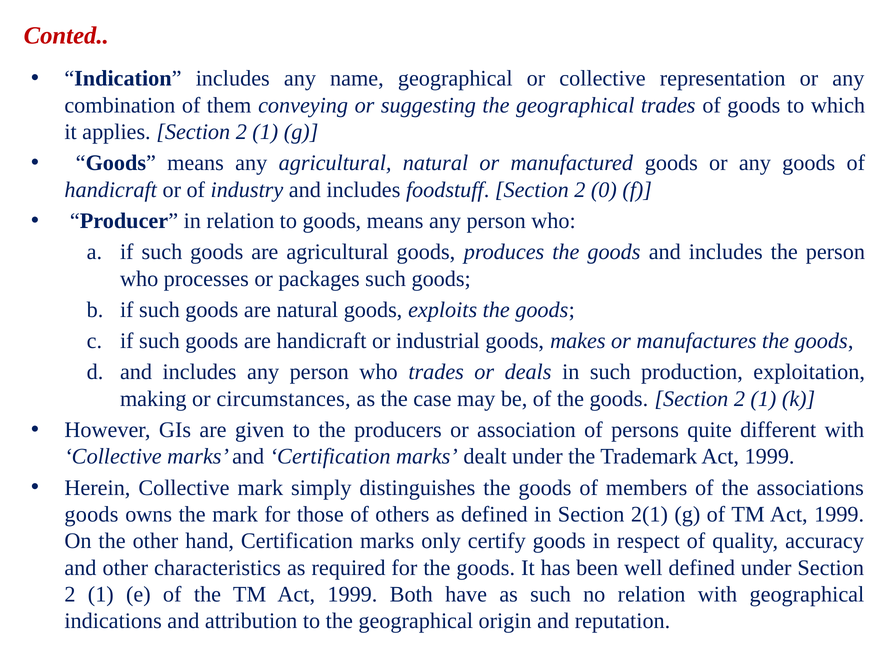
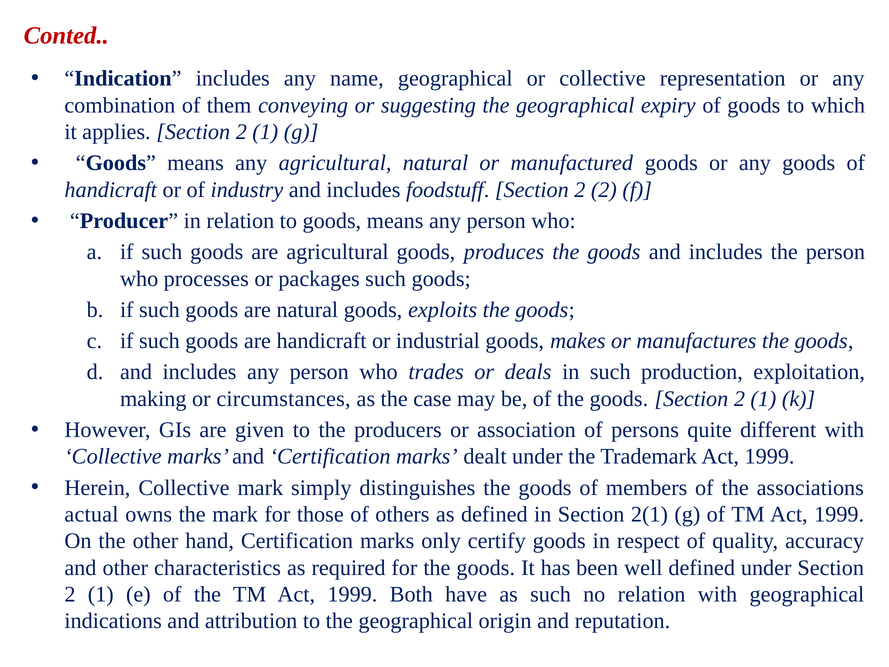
geographical trades: trades -> expiry
2 0: 0 -> 2
goods at (91, 514): goods -> actual
